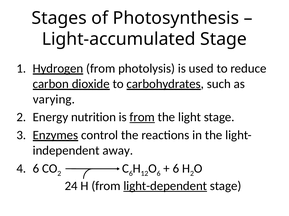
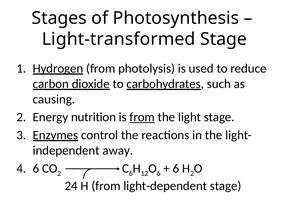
Light-accumulated: Light-accumulated -> Light-transformed
varying: varying -> causing
light-dependent underline: present -> none
